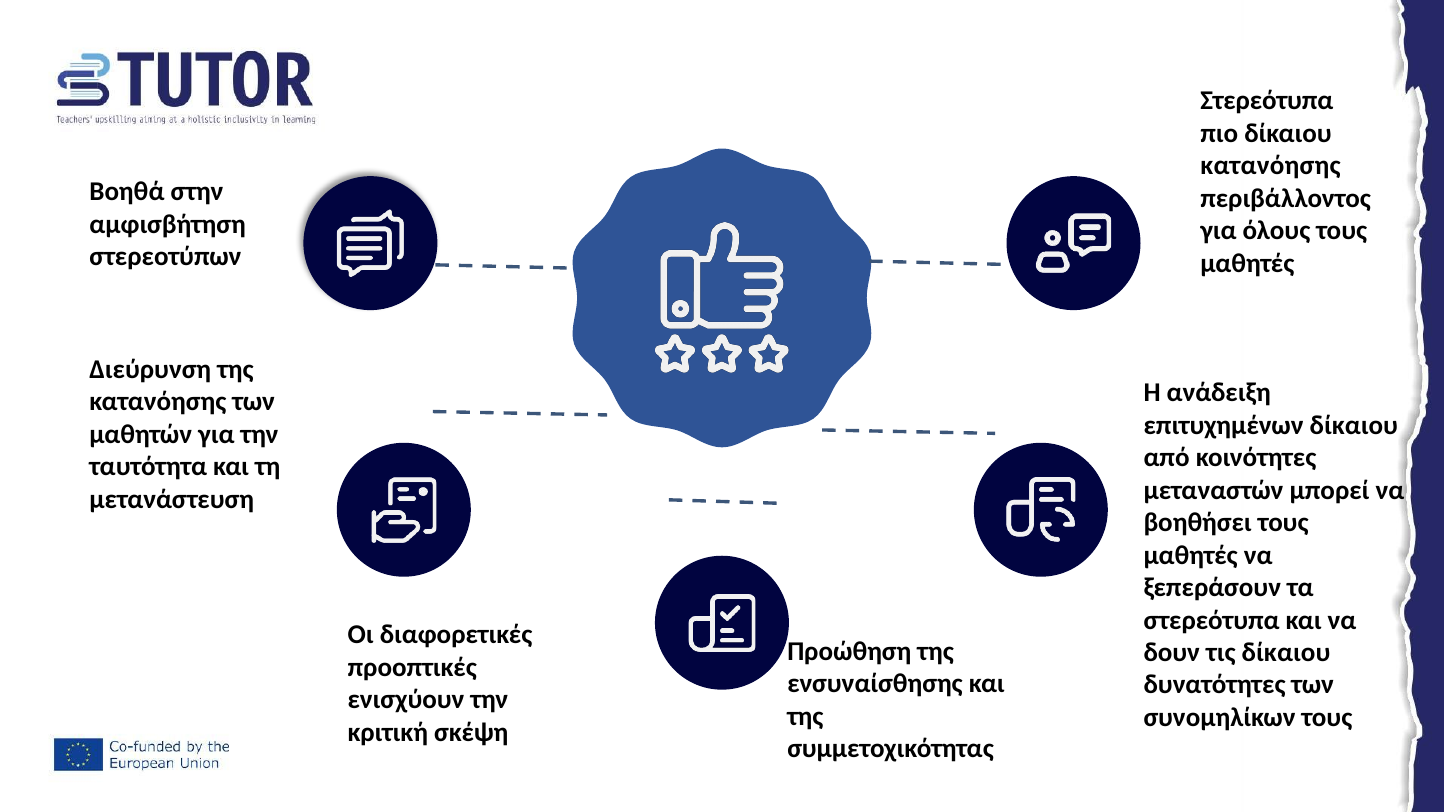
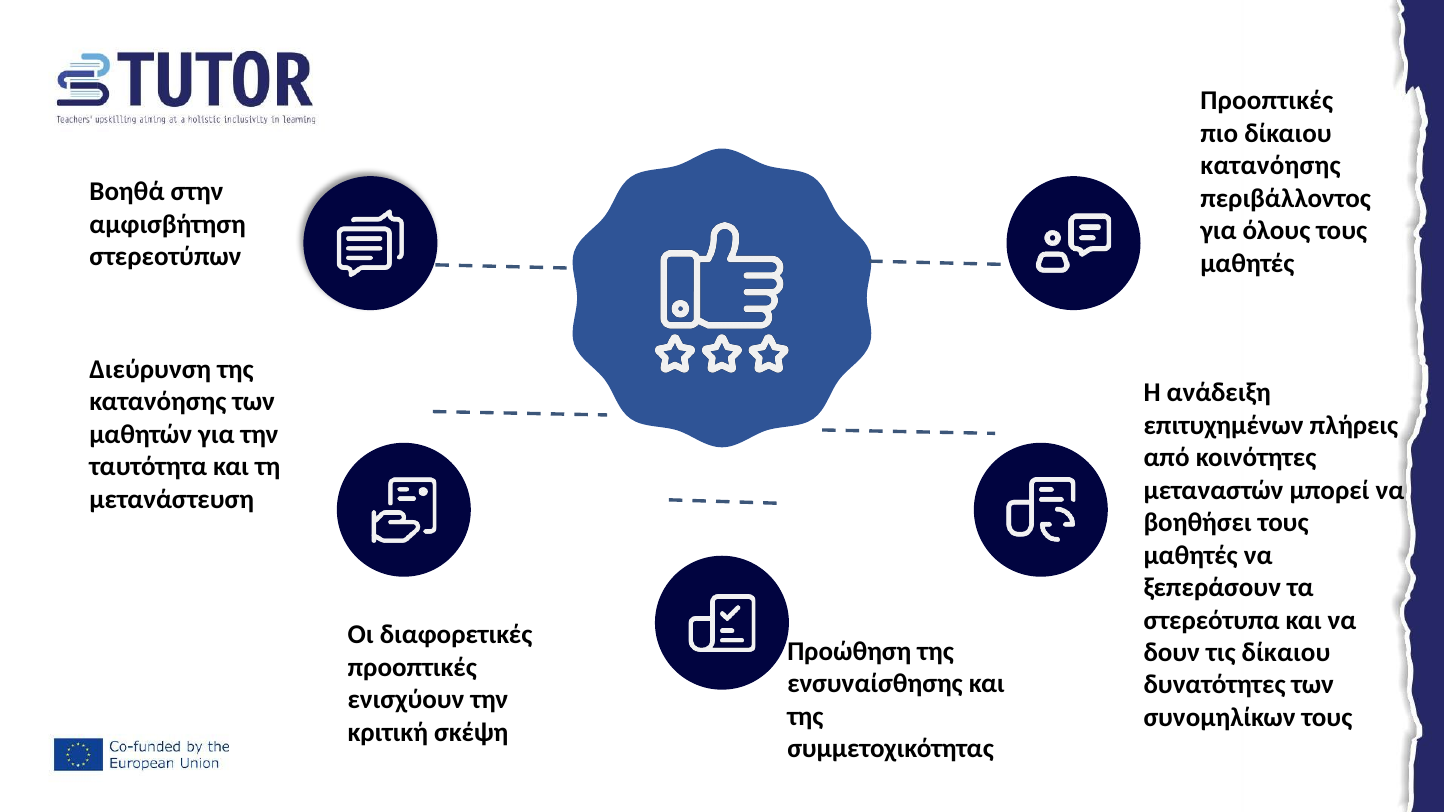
Στερεότυπα at (1267, 101): Στερεότυπα -> Προοπτικές
επιτυχημένων δίκαιου: δίκαιου -> πλήρεις
